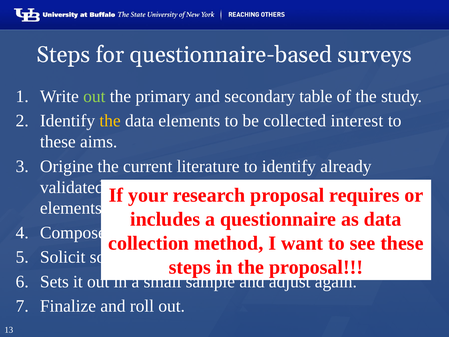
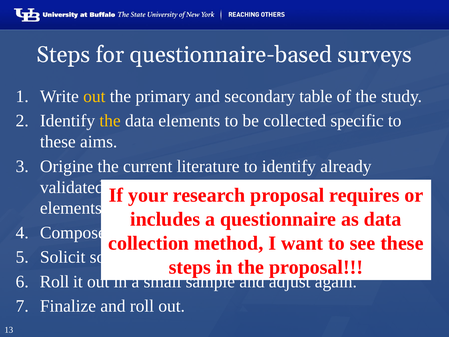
out at (94, 96) colour: light green -> yellow
interest: interest -> specific
Sets at (54, 281): Sets -> Roll
